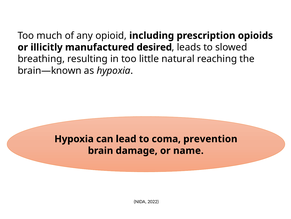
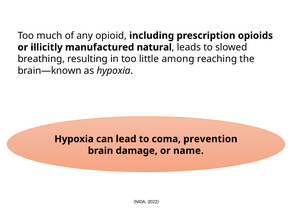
desired: desired -> natural
natural: natural -> among
